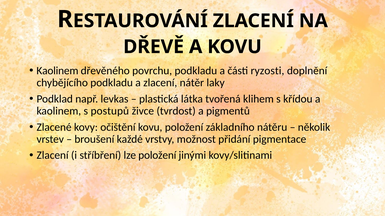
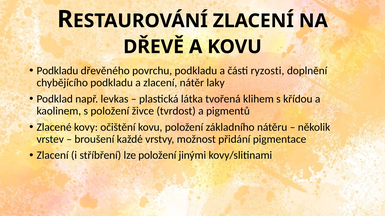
Kaolinem at (57, 71): Kaolinem -> Podkladu
s postupů: postupů -> položení
